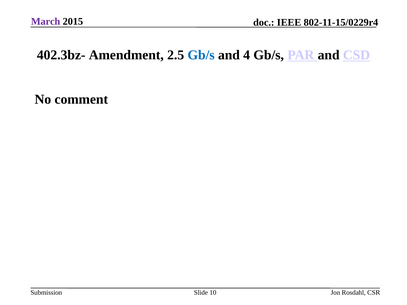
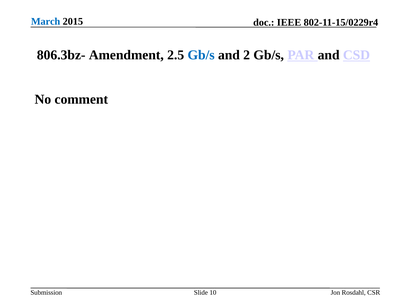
March colour: purple -> blue
402.3bz-: 402.3bz- -> 806.3bz-
4: 4 -> 2
